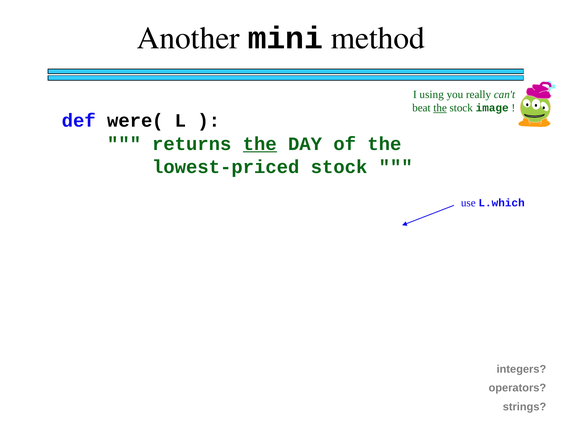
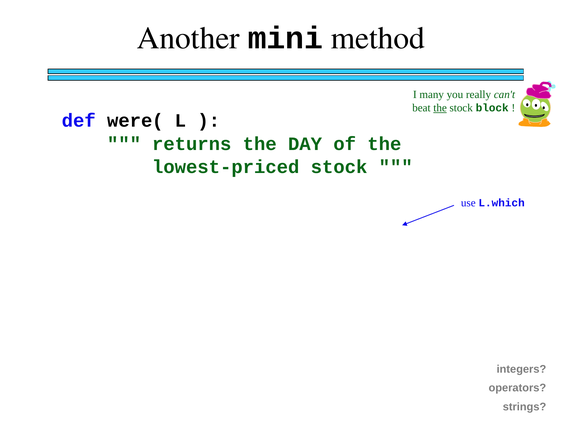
using: using -> many
image: image -> block
the at (260, 144) underline: present -> none
